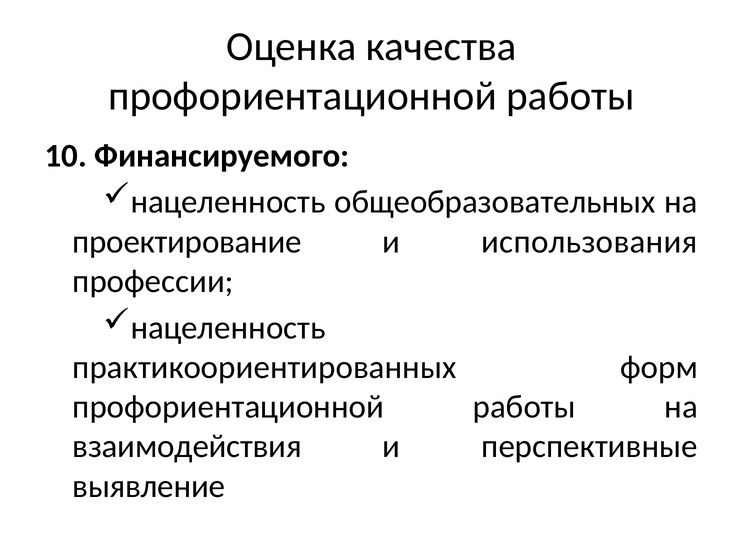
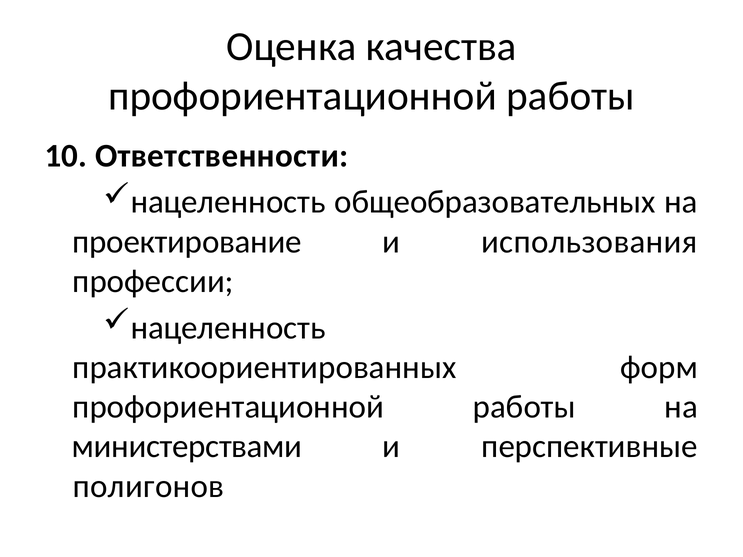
Финансируемого: Финансируемого -> Ответственности
взаимодействия: взаимодействия -> министерствами
выявление: выявление -> полигонов
